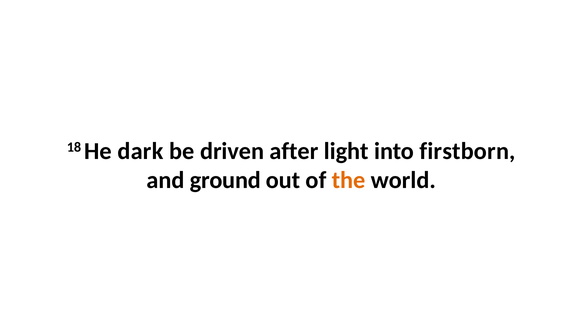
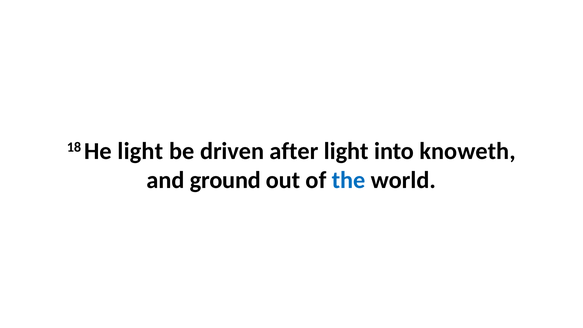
He dark: dark -> light
firstborn: firstborn -> knoweth
the colour: orange -> blue
